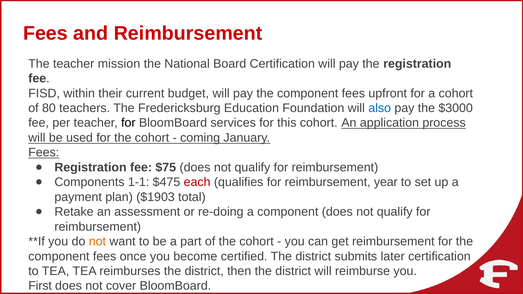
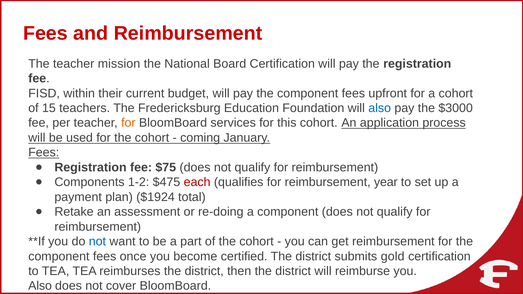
80: 80 -> 15
for at (128, 123) colour: black -> orange
1-1: 1-1 -> 1-2
$1903: $1903 -> $1924
not at (97, 242) colour: orange -> blue
later: later -> gold
First at (40, 286): First -> Also
